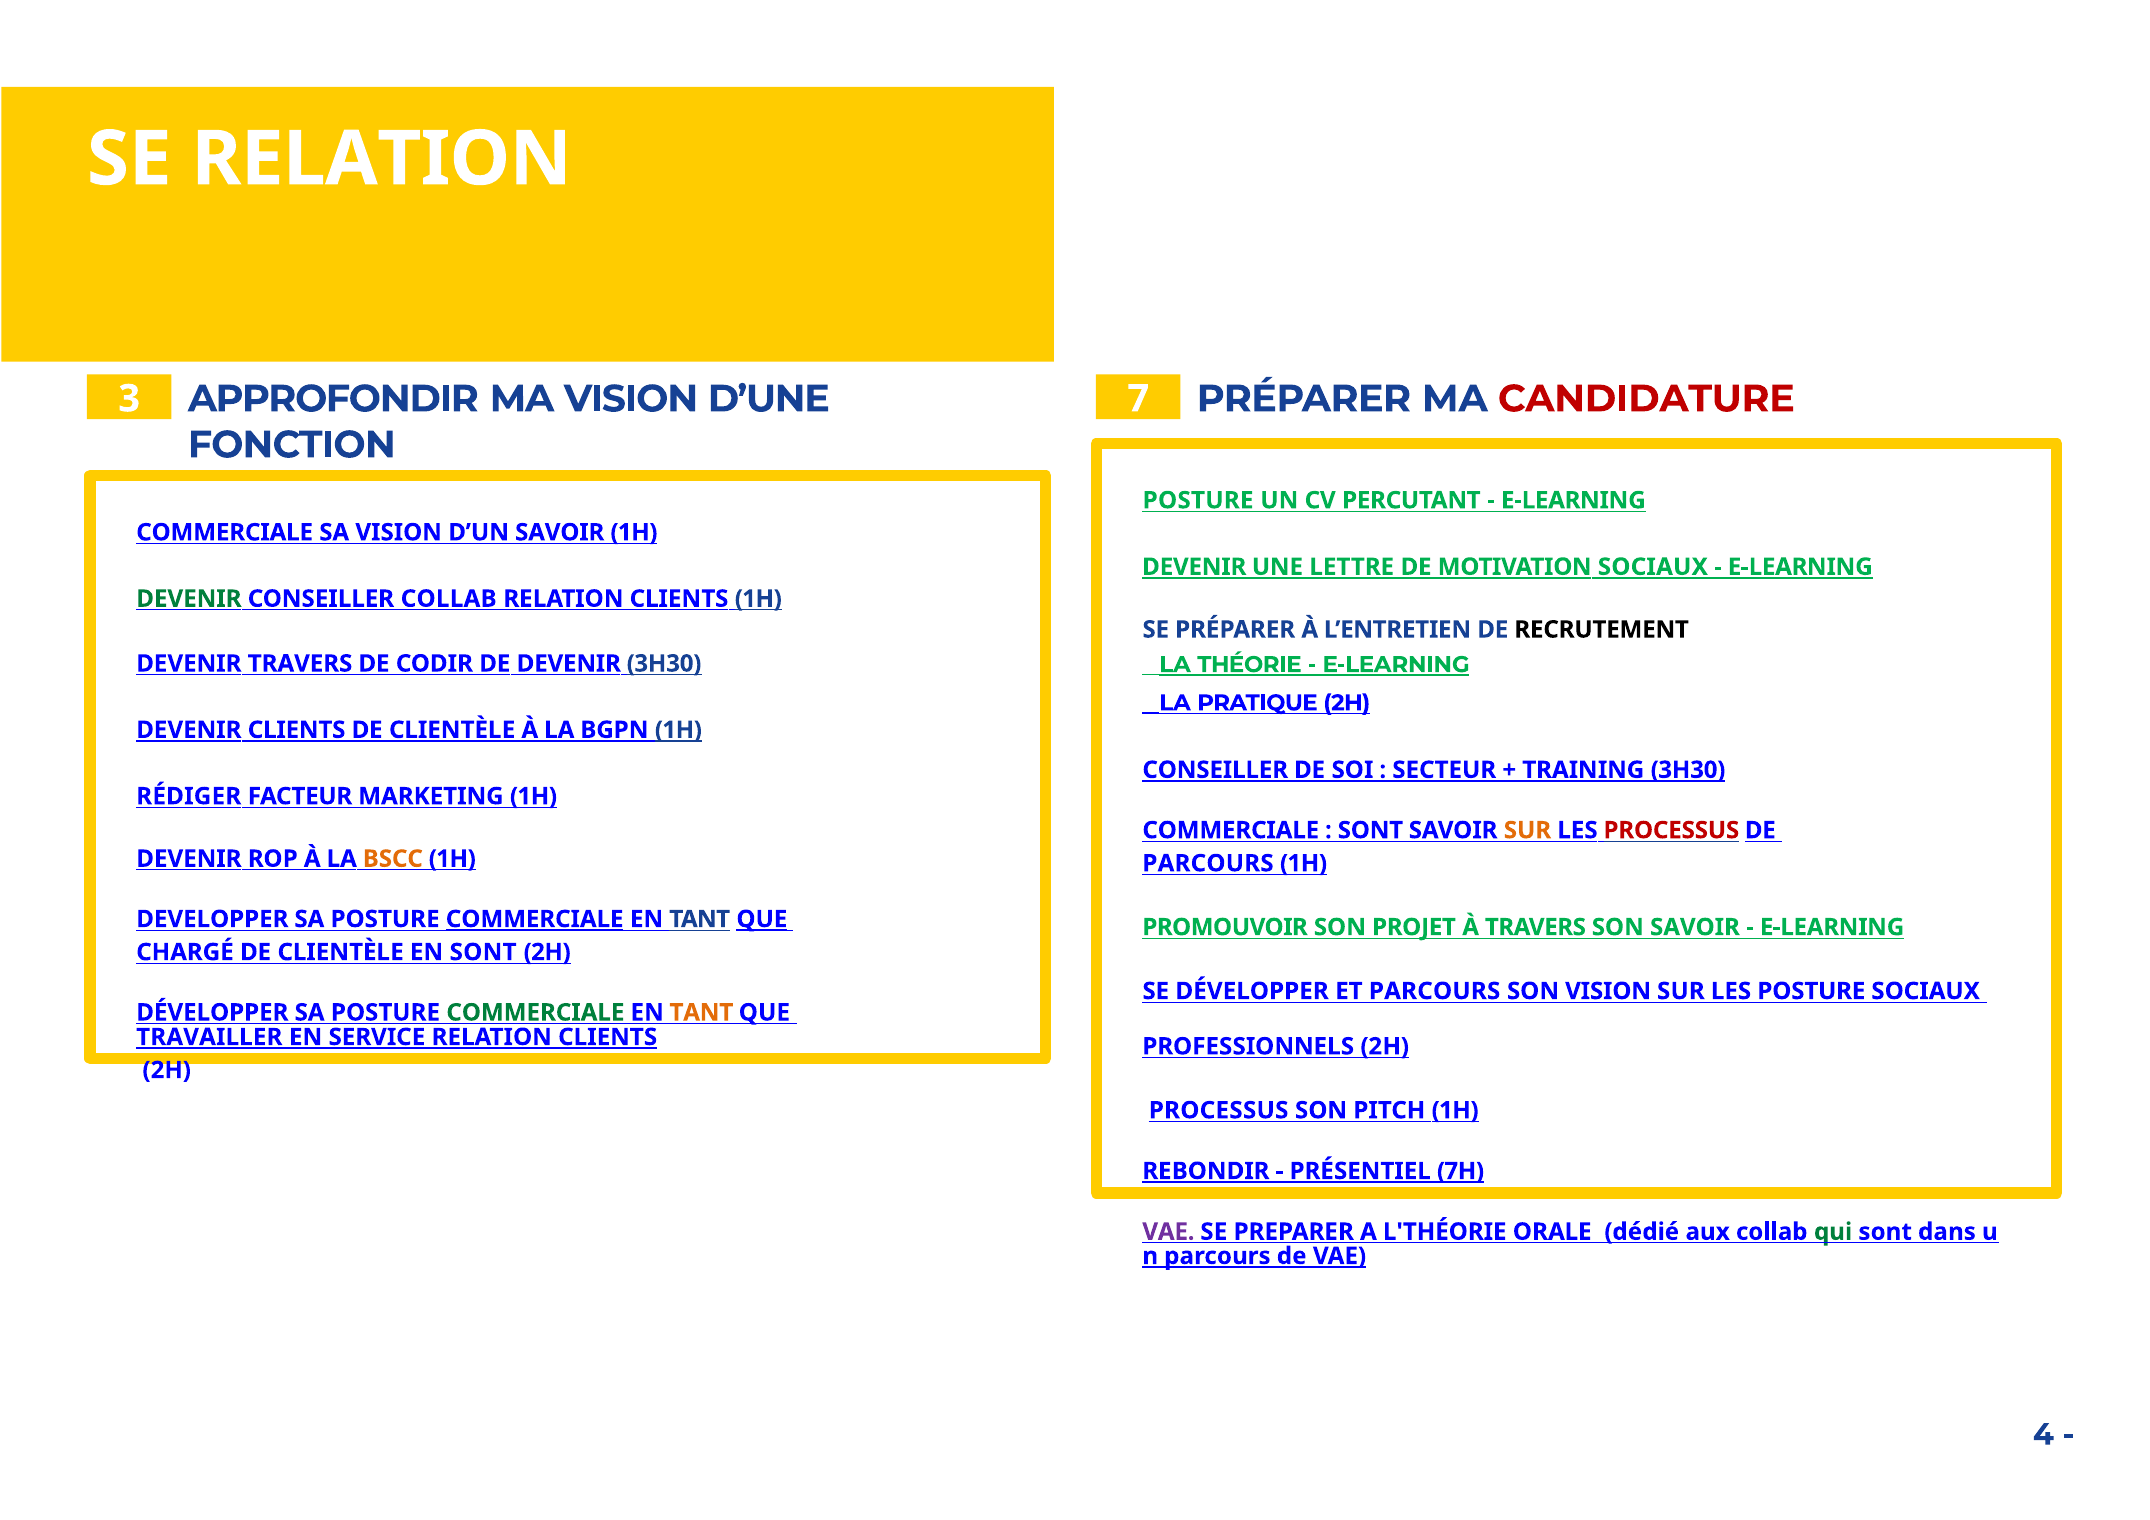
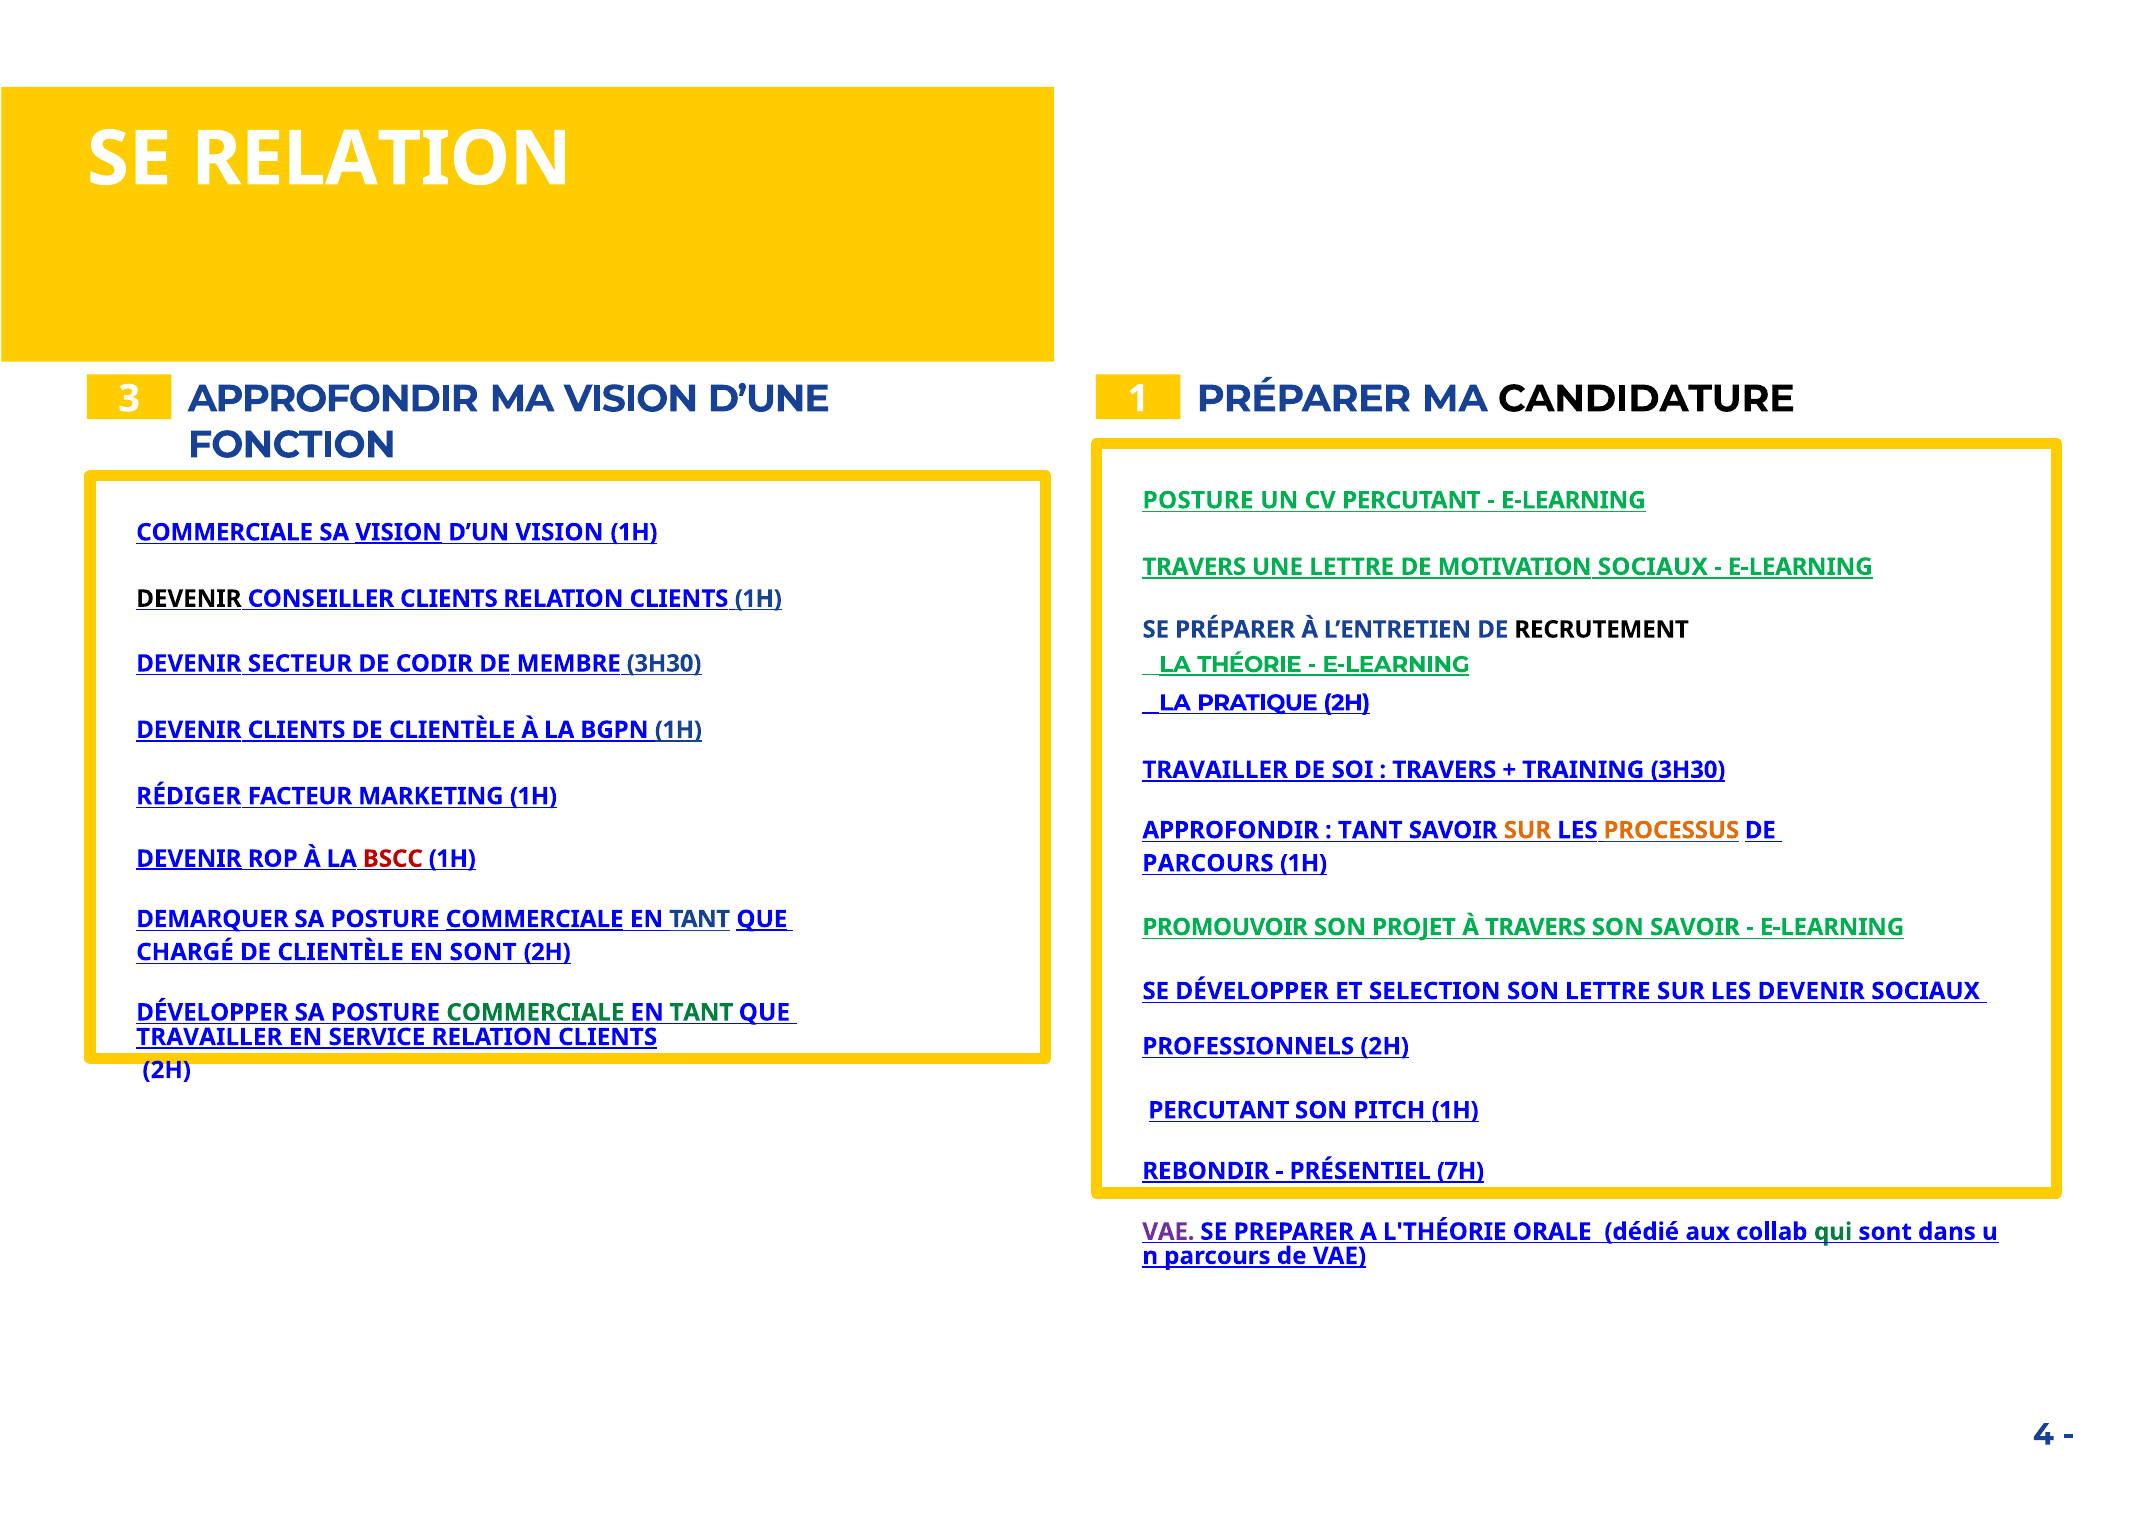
CANDIDATURE colour: red -> black
7: 7 -> 1
VISION at (399, 533) underline: none -> present
D’UN SAVOIR: SAVOIR -> VISION
DEVENIR at (1194, 567): DEVENIR -> TRAVERS
DEVENIR at (189, 599) colour: green -> black
CONSEILLER COLLAB: COLLAB -> CLIENTS
DEVENIR TRAVERS: TRAVERS -> SECTEUR
DE DEVENIR: DEVENIR -> MEMBRE
CONSEILLER at (1215, 770): CONSEILLER -> TRAVAILLER
SECTEUR at (1444, 770): SECTEUR -> TRAVERS
COMMERCIALE at (1231, 831): COMMERCIALE -> APPROFONDIR
SONT at (1370, 831): SONT -> TANT
PROCESSUS at (1671, 831) colour: red -> orange
DEVENIR at (189, 859) underline: none -> present
BSCC colour: orange -> red
DEVELOPPER: DEVELOPPER -> DEMARQUER
ET PARCOURS: PARCOURS -> SELECTION
SON VISION: VISION -> LETTRE
LES POSTURE: POSTURE -> DEVENIR
TANT at (701, 1013) colour: orange -> green
PROCESSUS at (1219, 1111): PROCESSUS -> PERCUTANT
